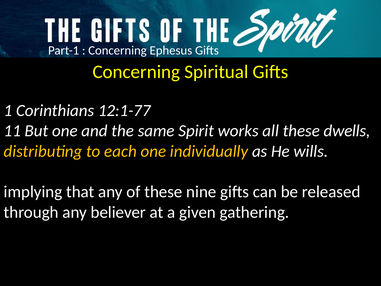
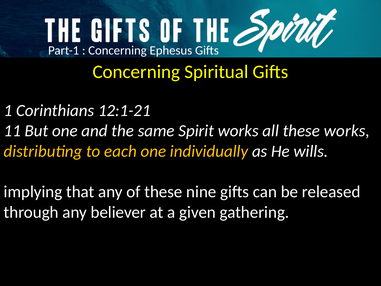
12:1-77: 12:1-77 -> 12:1-21
these dwells: dwells -> works
